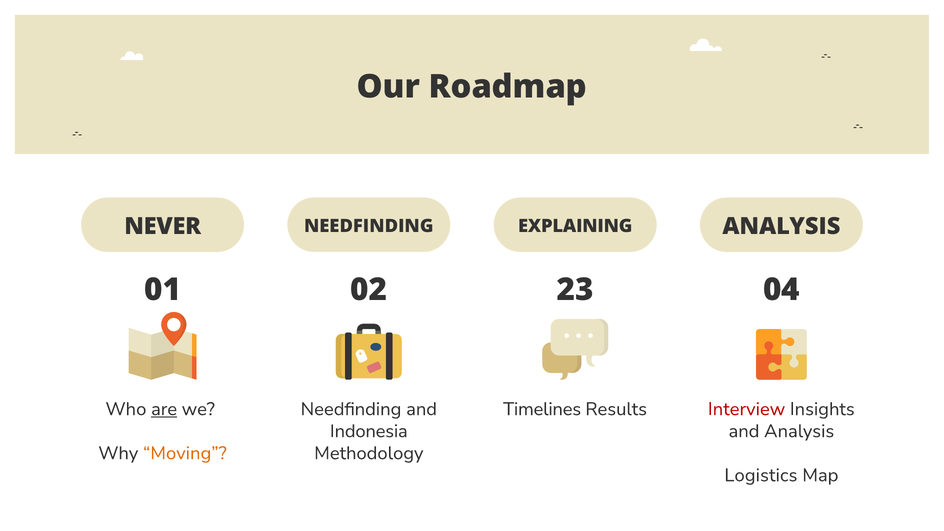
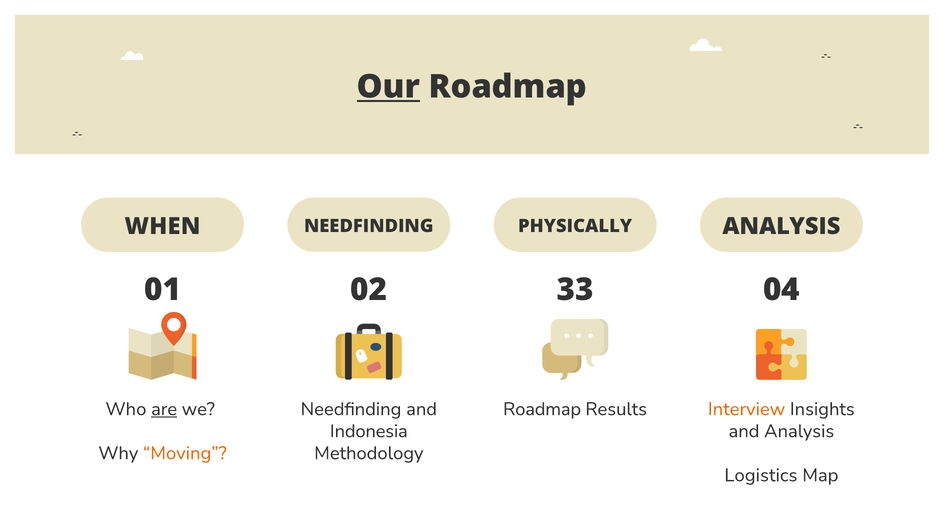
Our underline: none -> present
NEVER: NEVER -> WHEN
EXPLAINING: EXPLAINING -> PHYSICALLY
23: 23 -> 33
Timelines at (542, 409): Timelines -> Roadmap
Interview colour: red -> orange
